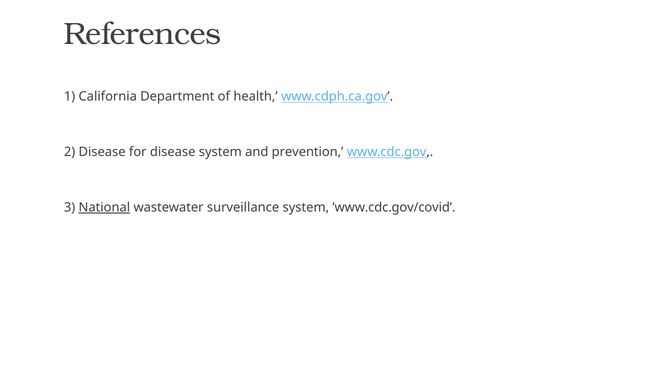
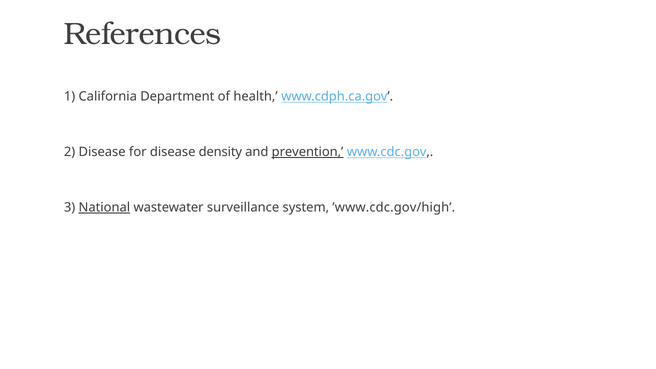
disease system: system -> density
prevention underline: none -> present
’www.cdc.gov/covid: ’www.cdc.gov/covid -> ’www.cdc.gov/high
